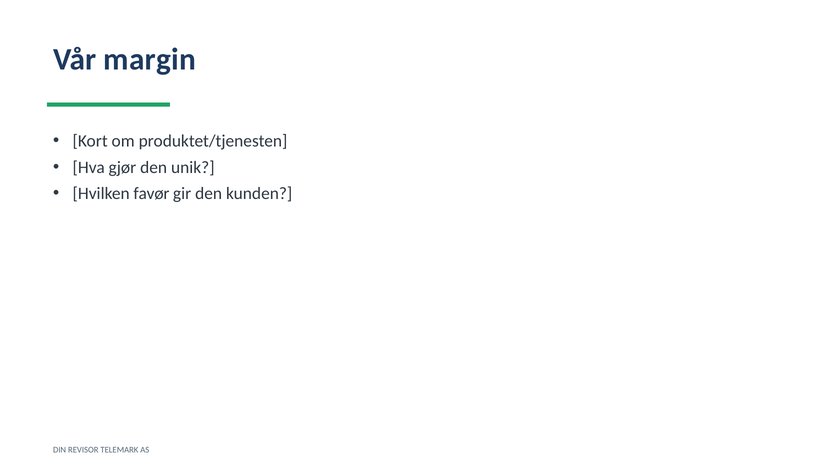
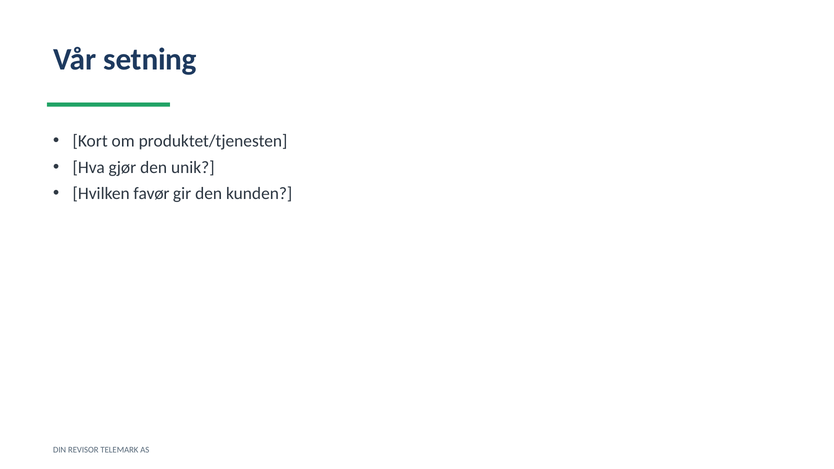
margin: margin -> setning
